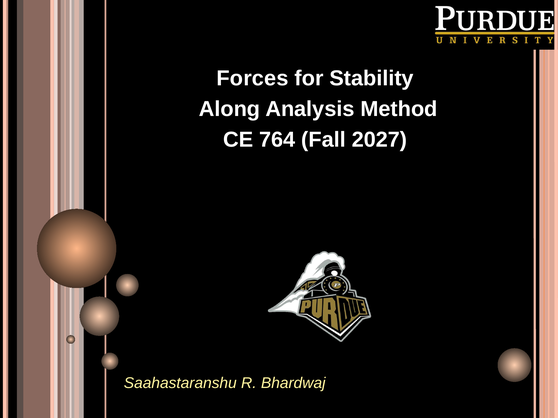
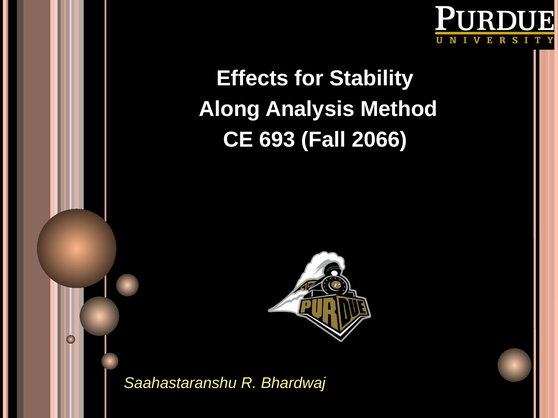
Forces: Forces -> Effects
764: 764 -> 693
2027: 2027 -> 2066
